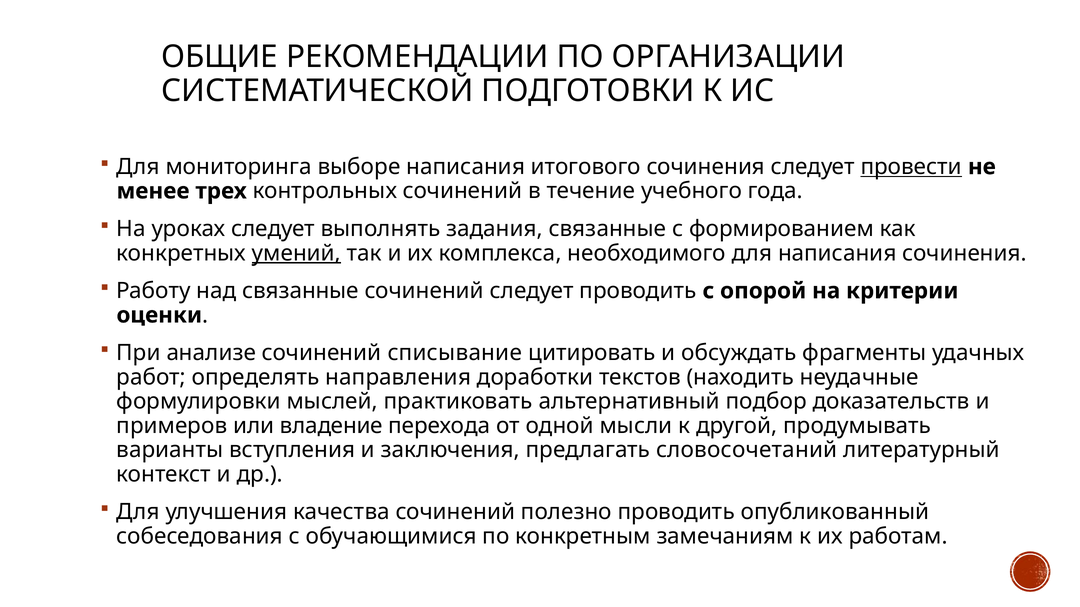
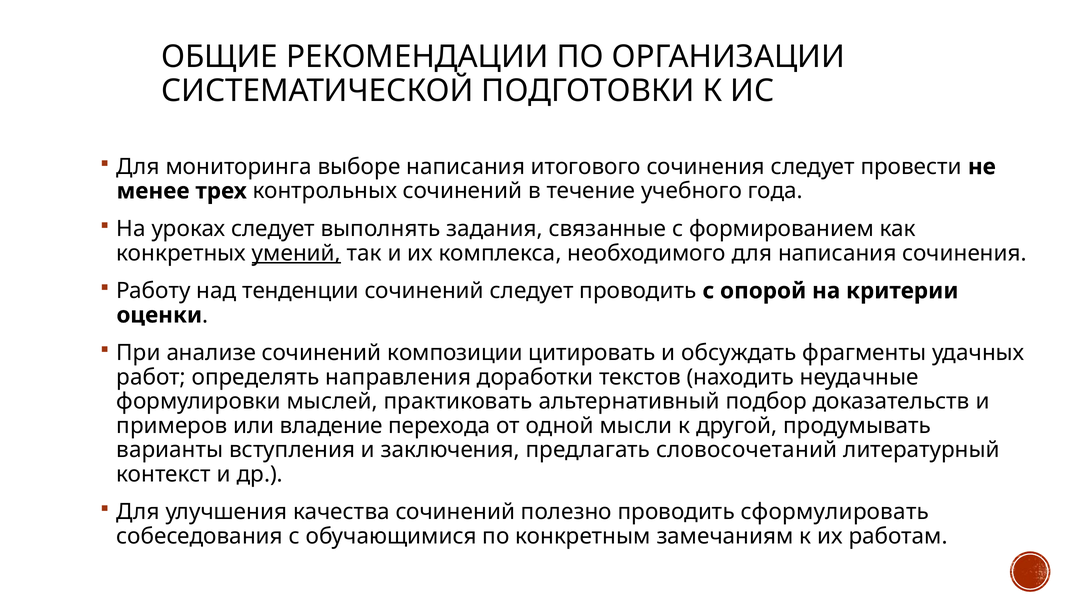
провести underline: present -> none
над связанные: связанные -> тенденции
списывание: списывание -> композиции
опубликованный: опубликованный -> сформулировать
